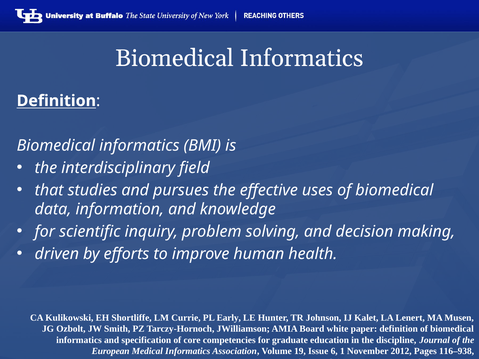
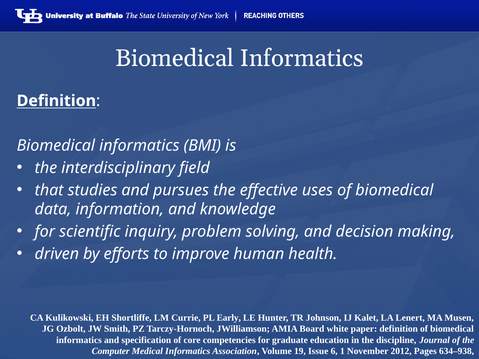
European: European -> Computer
116–938: 116–938 -> 634–938
